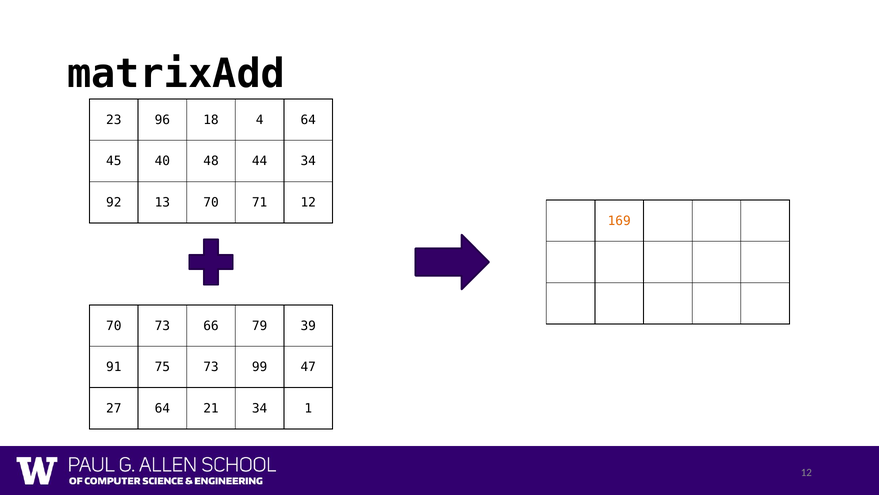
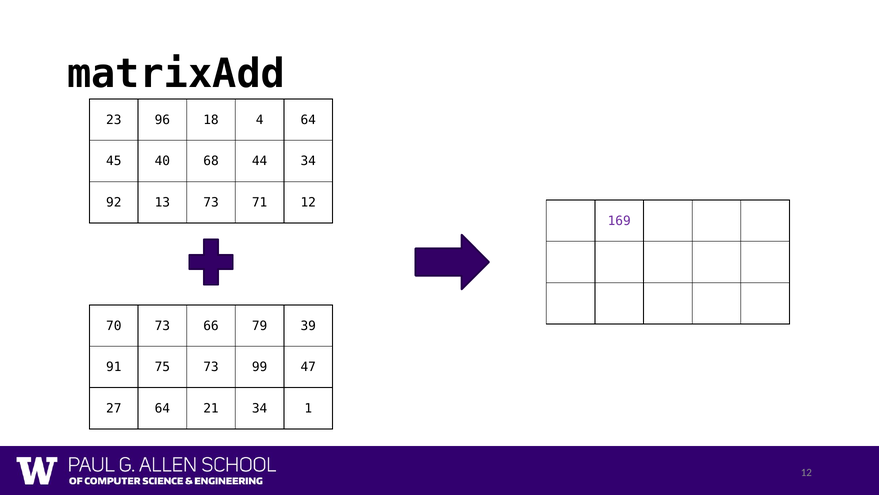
48: 48 -> 68
13 70: 70 -> 73
169 colour: orange -> purple
